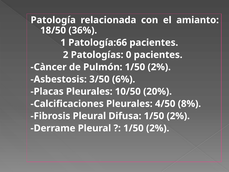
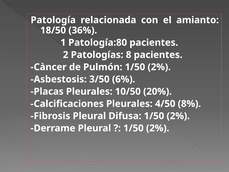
Patología:66: Patología:66 -> Patología:80
0: 0 -> 8
